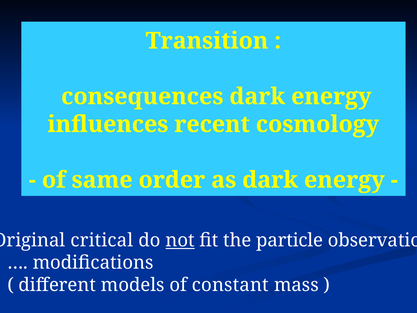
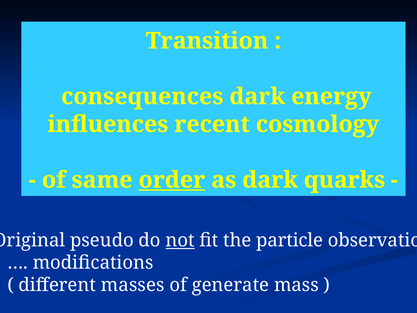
order underline: none -> present
as dark energy: energy -> quarks
critical: critical -> pseudo
models: models -> masses
constant: constant -> generate
